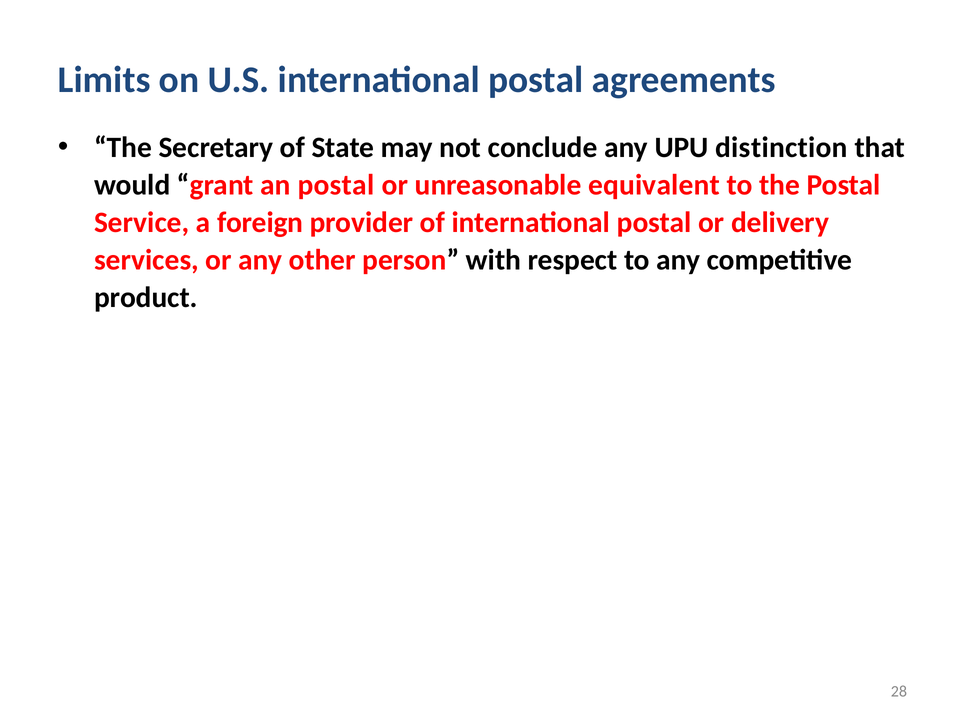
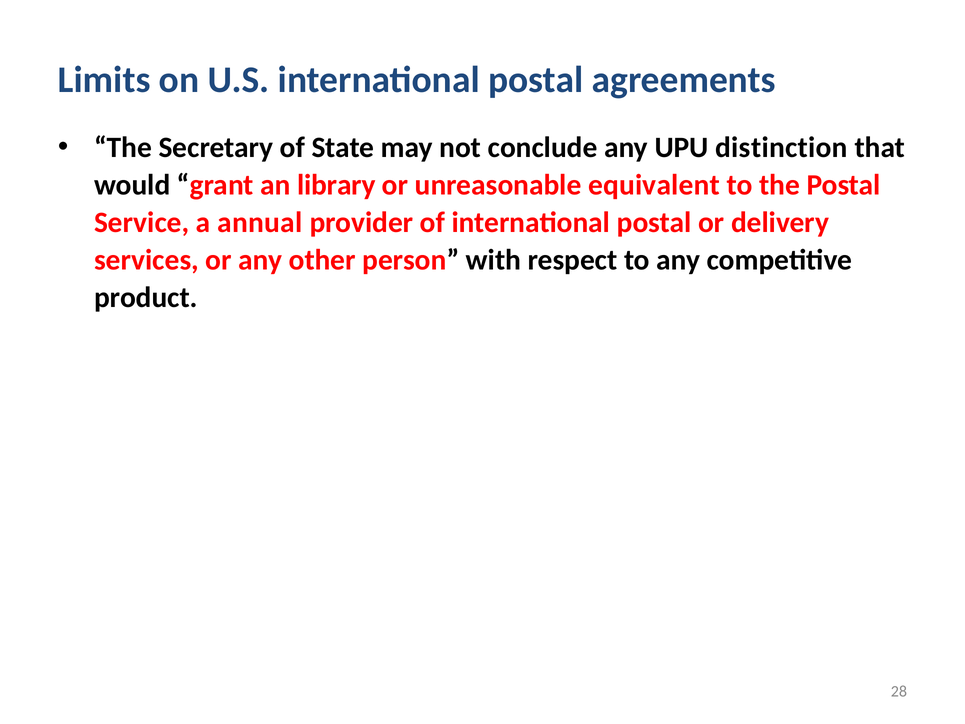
an postal: postal -> library
foreign: foreign -> annual
